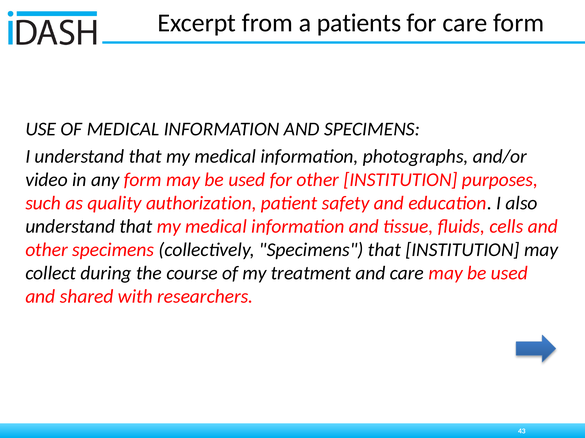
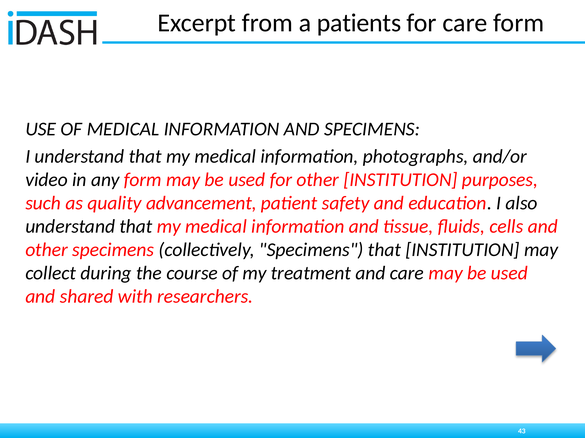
authorization: authorization -> advancement
